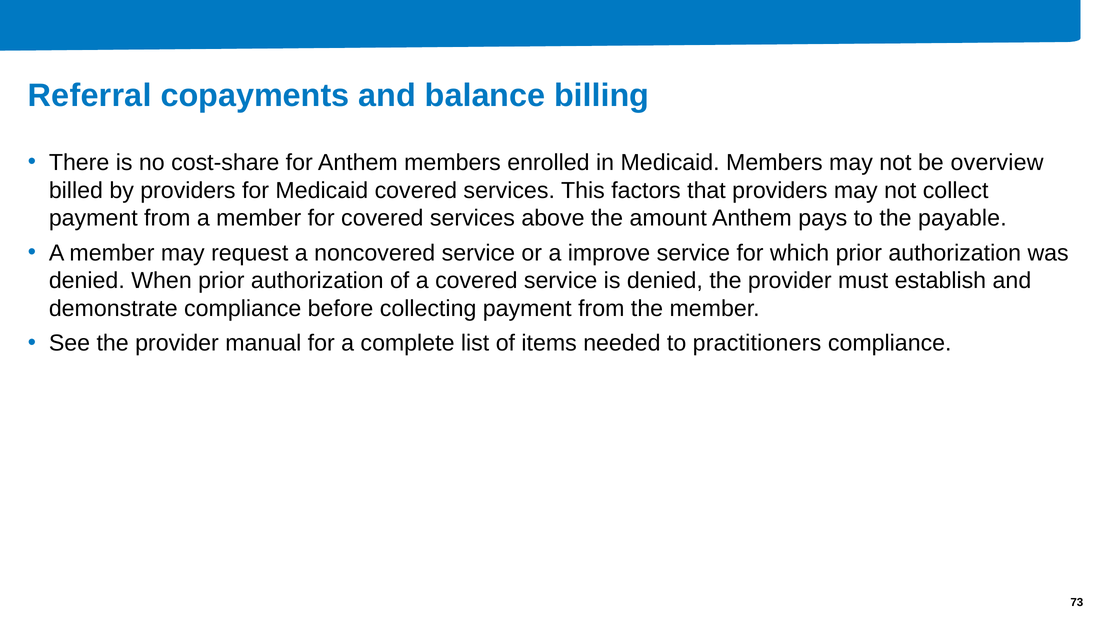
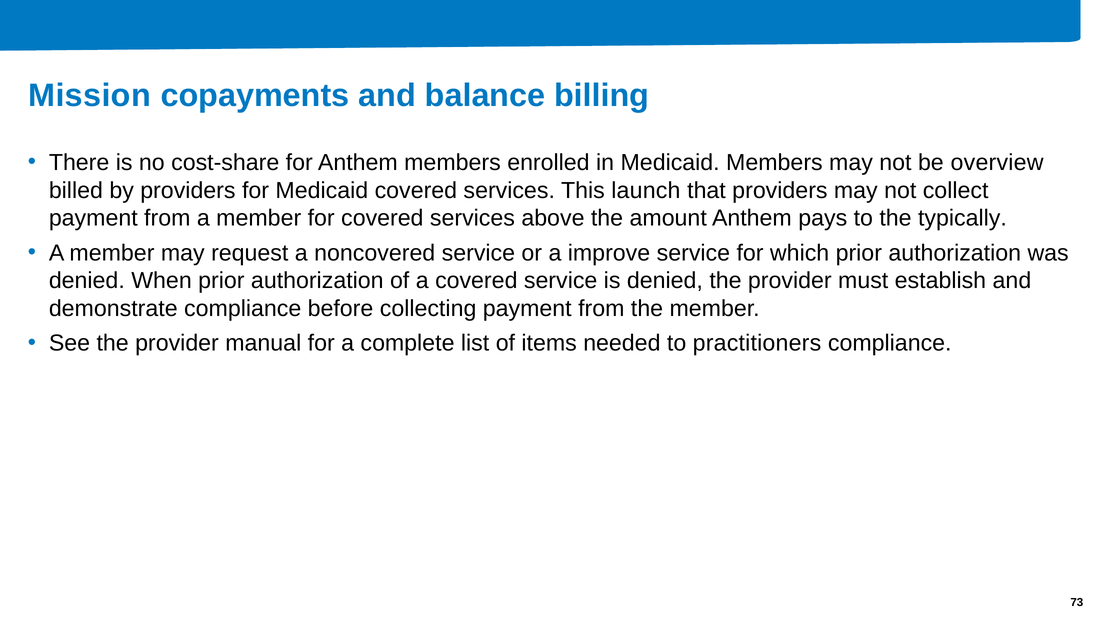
Referral: Referral -> Mission
factors: factors -> launch
payable: payable -> typically
